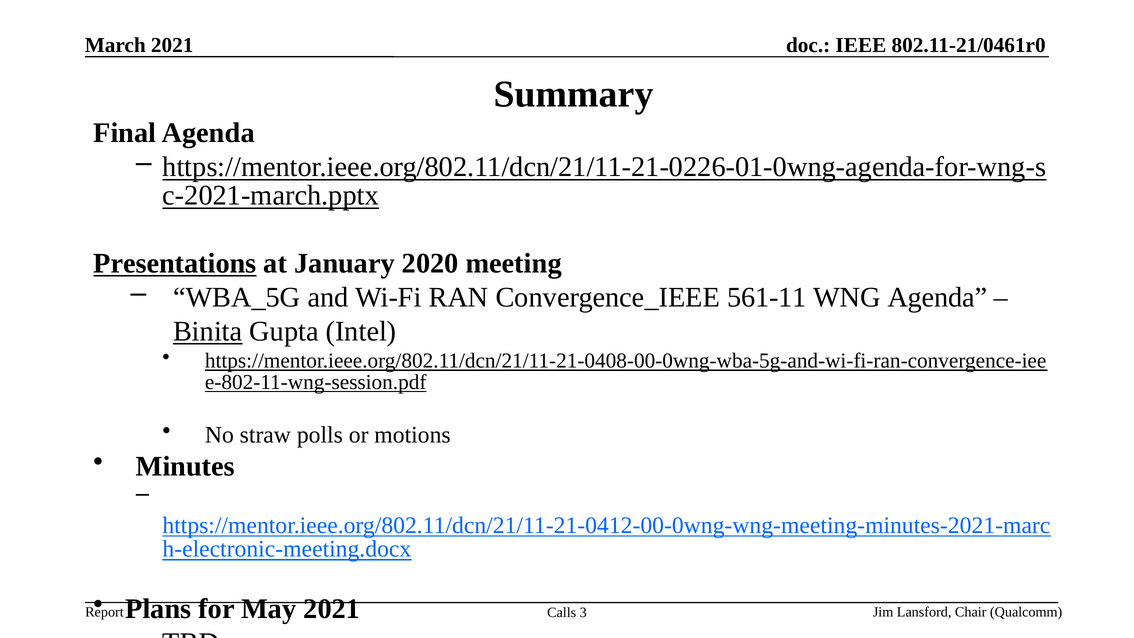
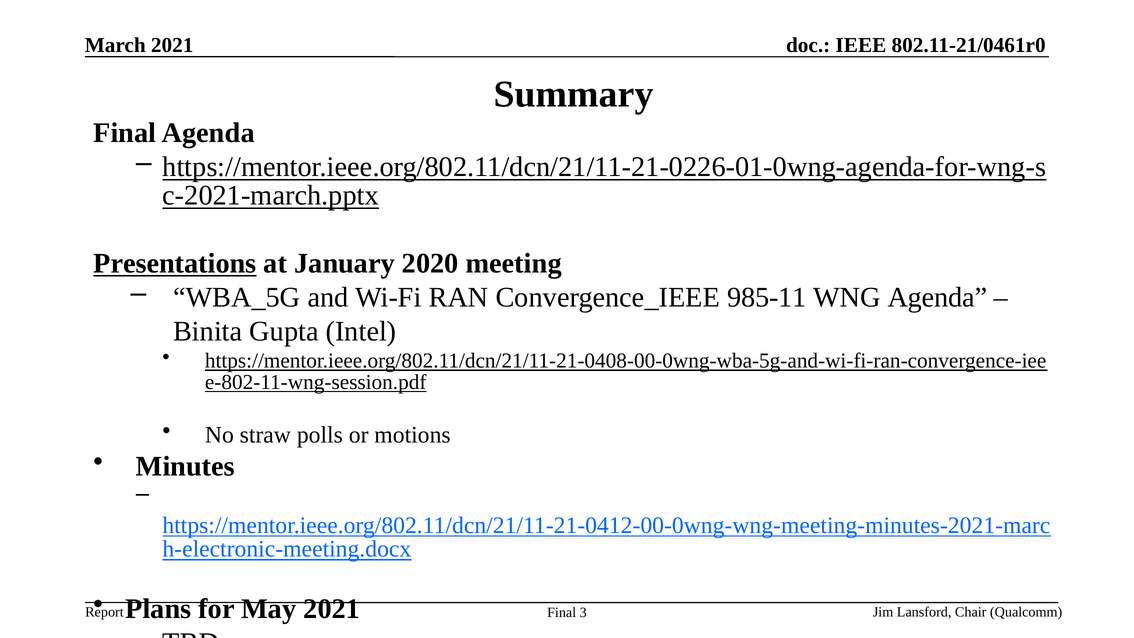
561-11: 561-11 -> 985-11
Binita underline: present -> none
Calls at (562, 612): Calls -> Final
